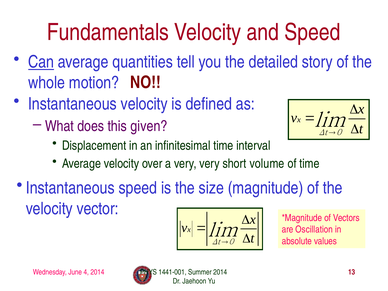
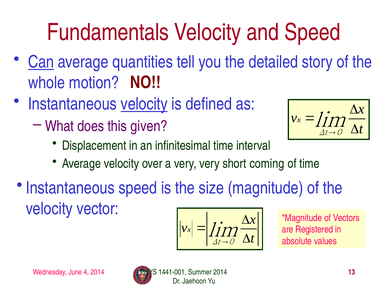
velocity at (144, 104) underline: none -> present
volume: volume -> coming
Oscillation: Oscillation -> Registered
